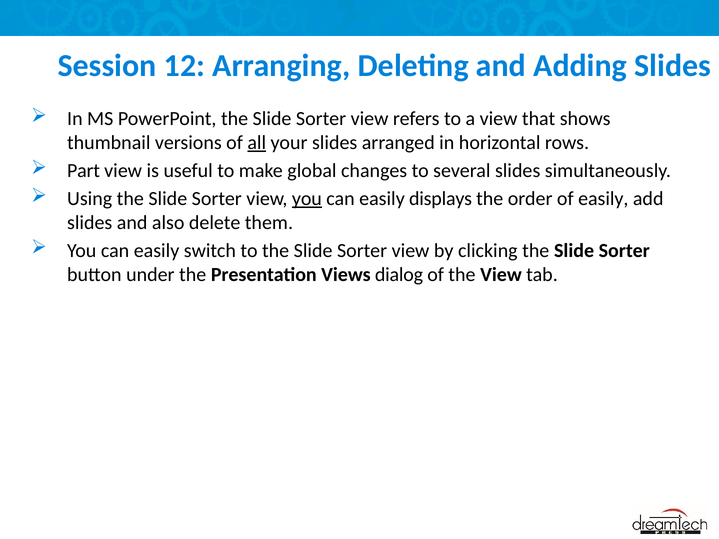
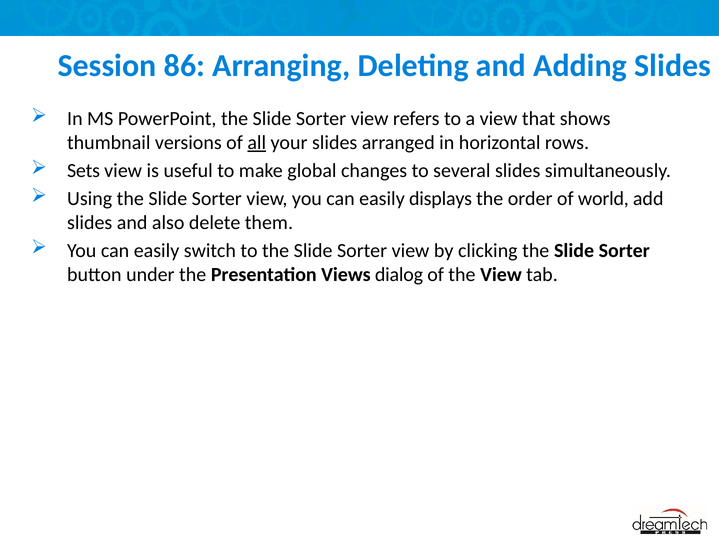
12: 12 -> 86
Part: Part -> Sets
you at (307, 199) underline: present -> none
of easily: easily -> world
